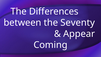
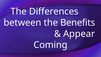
Seventy: Seventy -> Benefits
